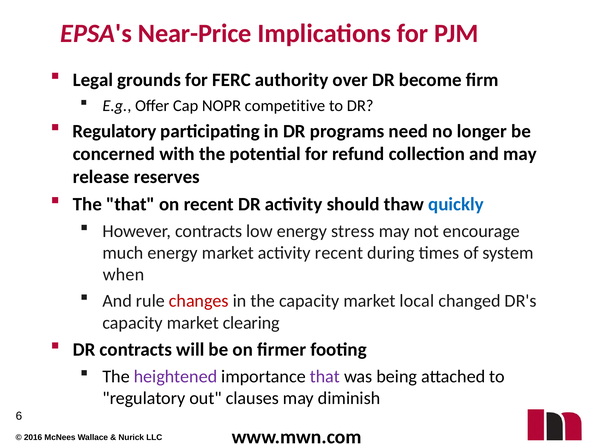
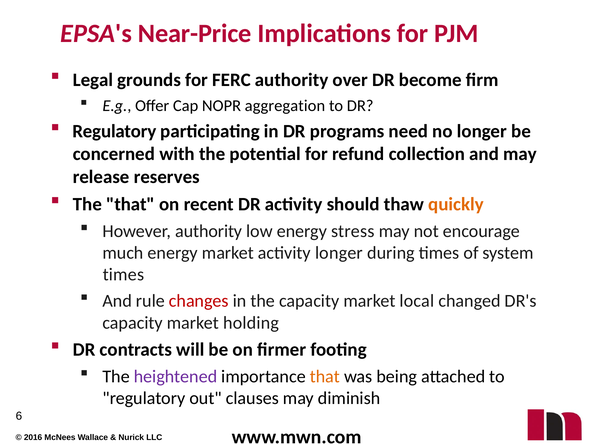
competitive: competitive -> aggregation
quickly colour: blue -> orange
However contracts: contracts -> authority
activity recent: recent -> longer
when at (123, 275): when -> times
clearing: clearing -> holding
that at (325, 376) colour: purple -> orange
